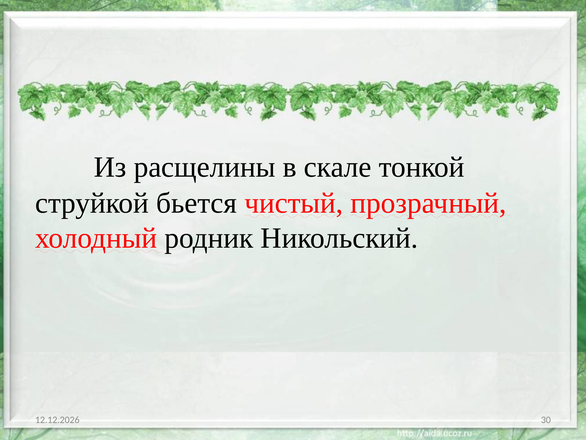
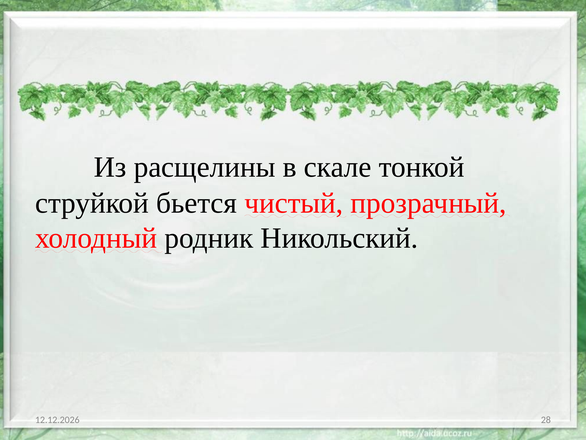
30: 30 -> 28
